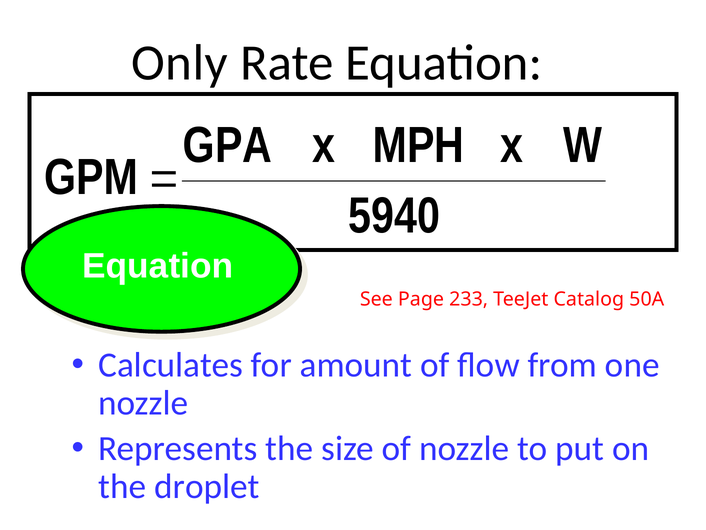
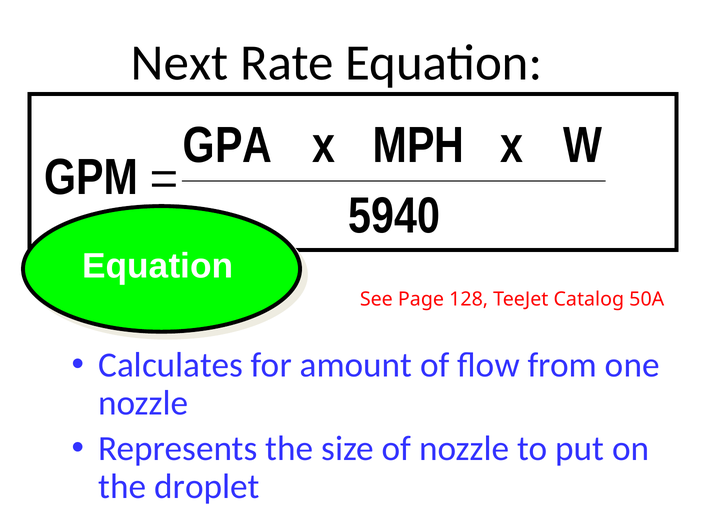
Only: Only -> Next
233: 233 -> 128
